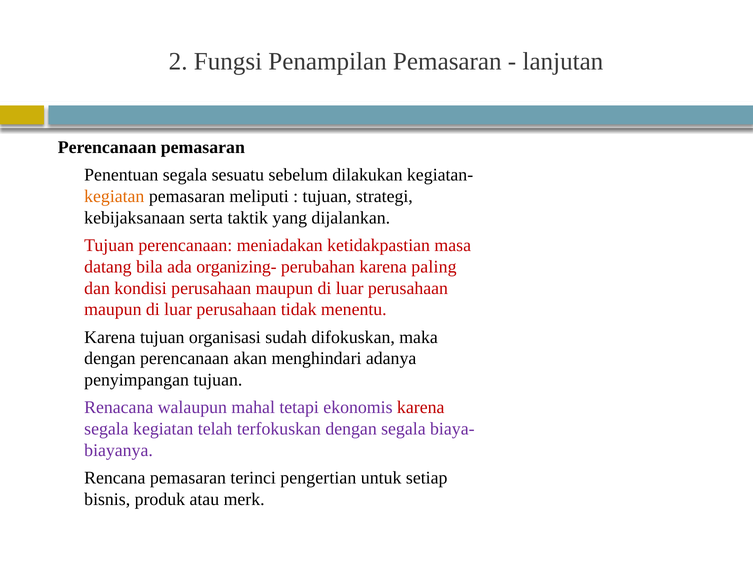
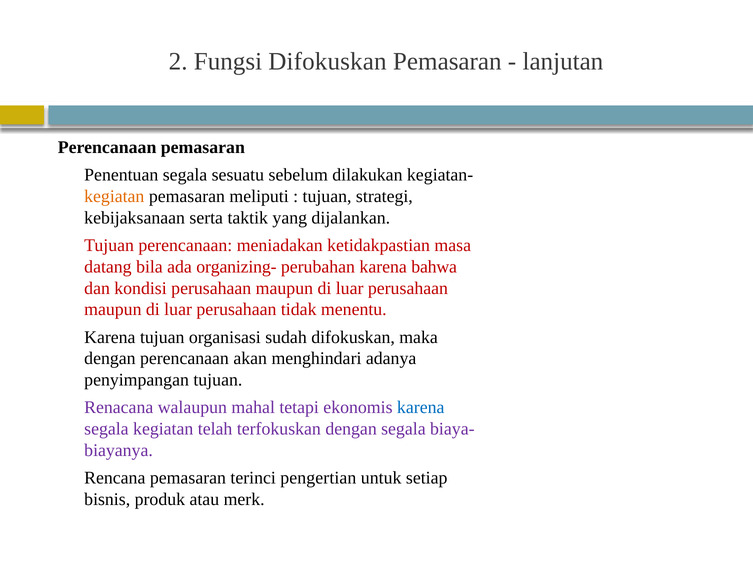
Fungsi Penampilan: Penampilan -> Difokuskan
paling: paling -> bahwa
karena at (421, 407) colour: red -> blue
